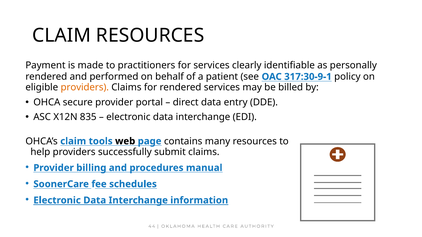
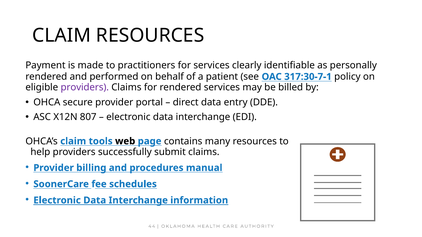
317:30-9-1: 317:30-9-1 -> 317:30-7-1
providers at (85, 88) colour: orange -> purple
835: 835 -> 807
